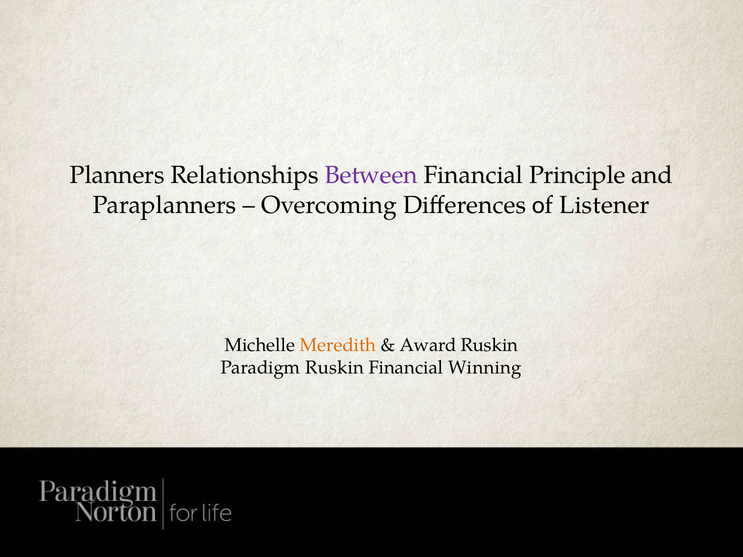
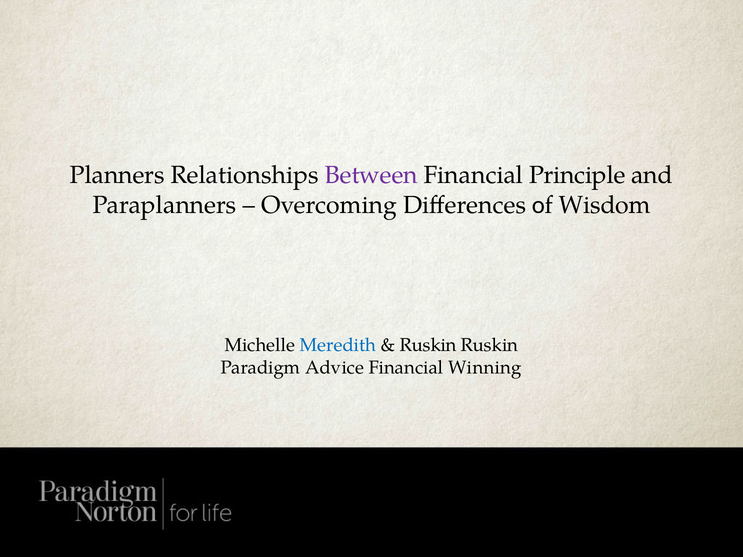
Listener: Listener -> Wisdom
Meredith colour: orange -> blue
Award at (428, 345): Award -> Ruskin
Paradigm Ruskin: Ruskin -> Advice
